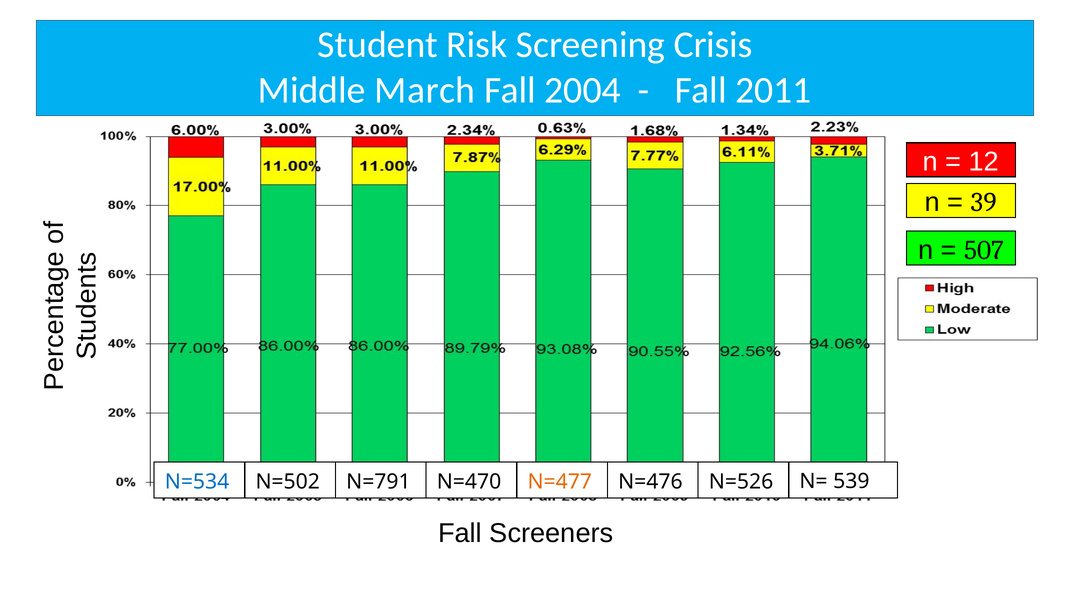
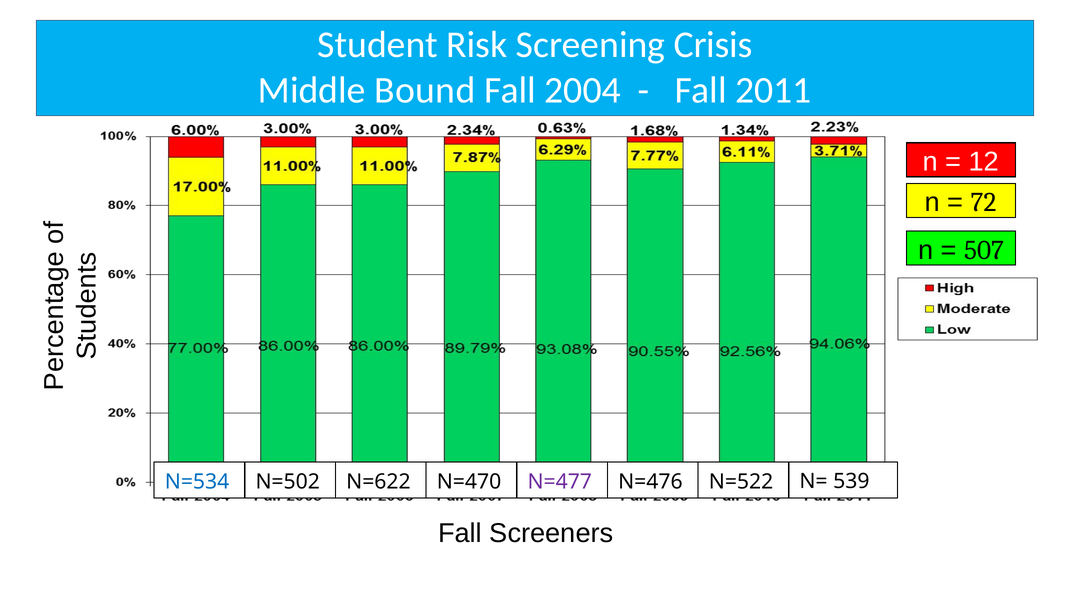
March: March -> Bound
39: 39 -> 72
N=791: N=791 -> N=622
N=477 colour: orange -> purple
N=526: N=526 -> N=522
